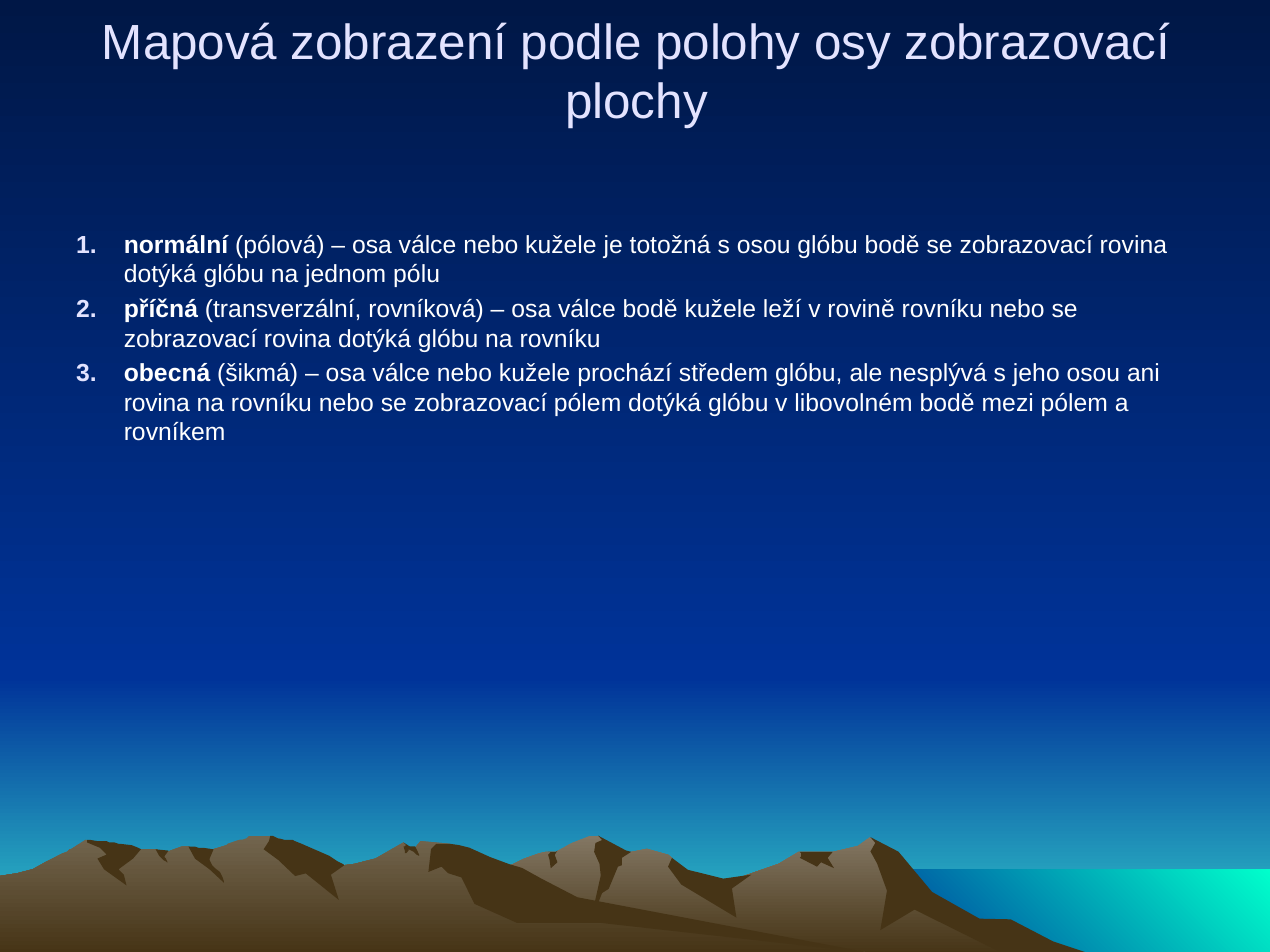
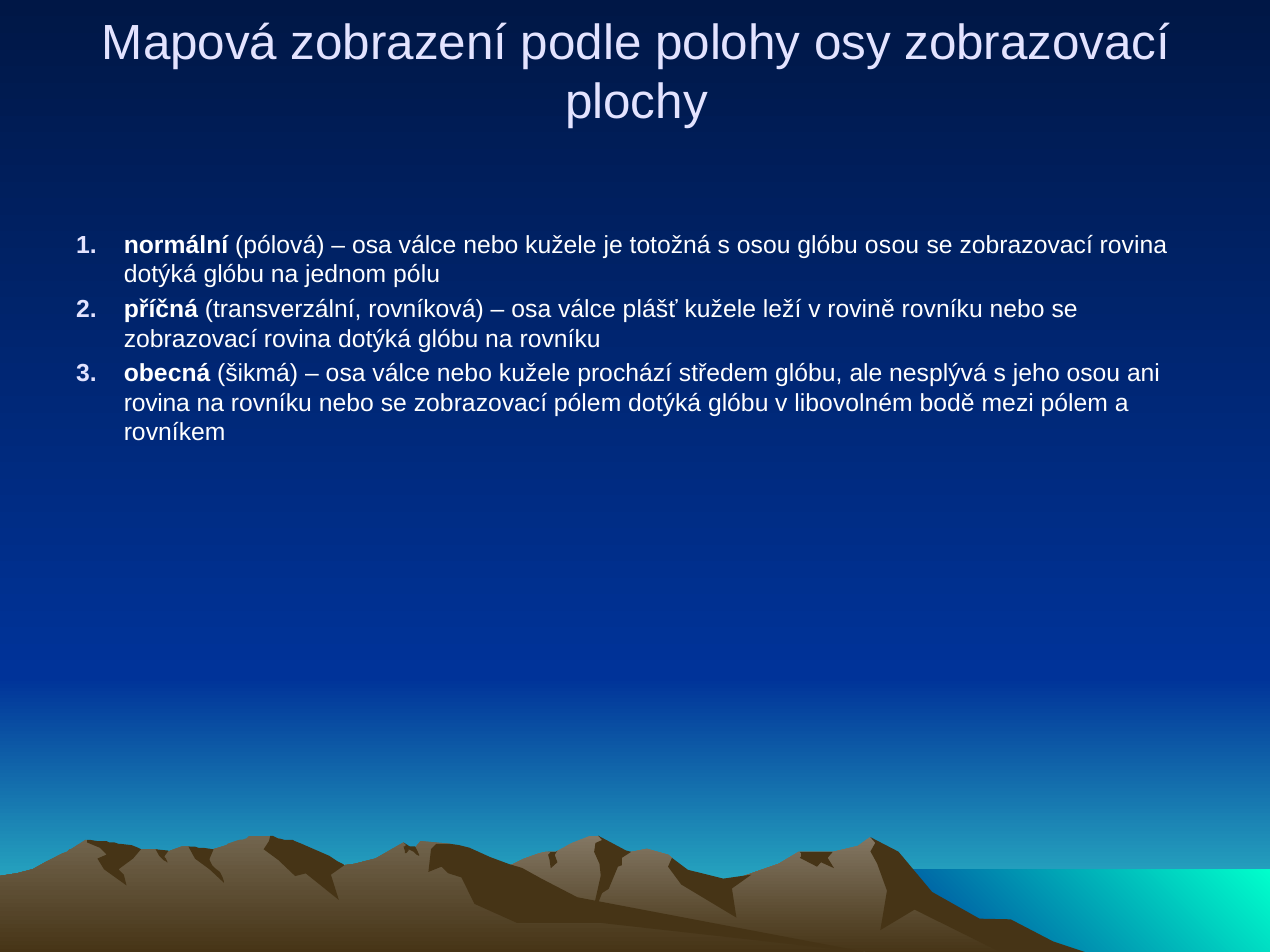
glóbu bodě: bodě -> osou
válce bodě: bodě -> plášť
